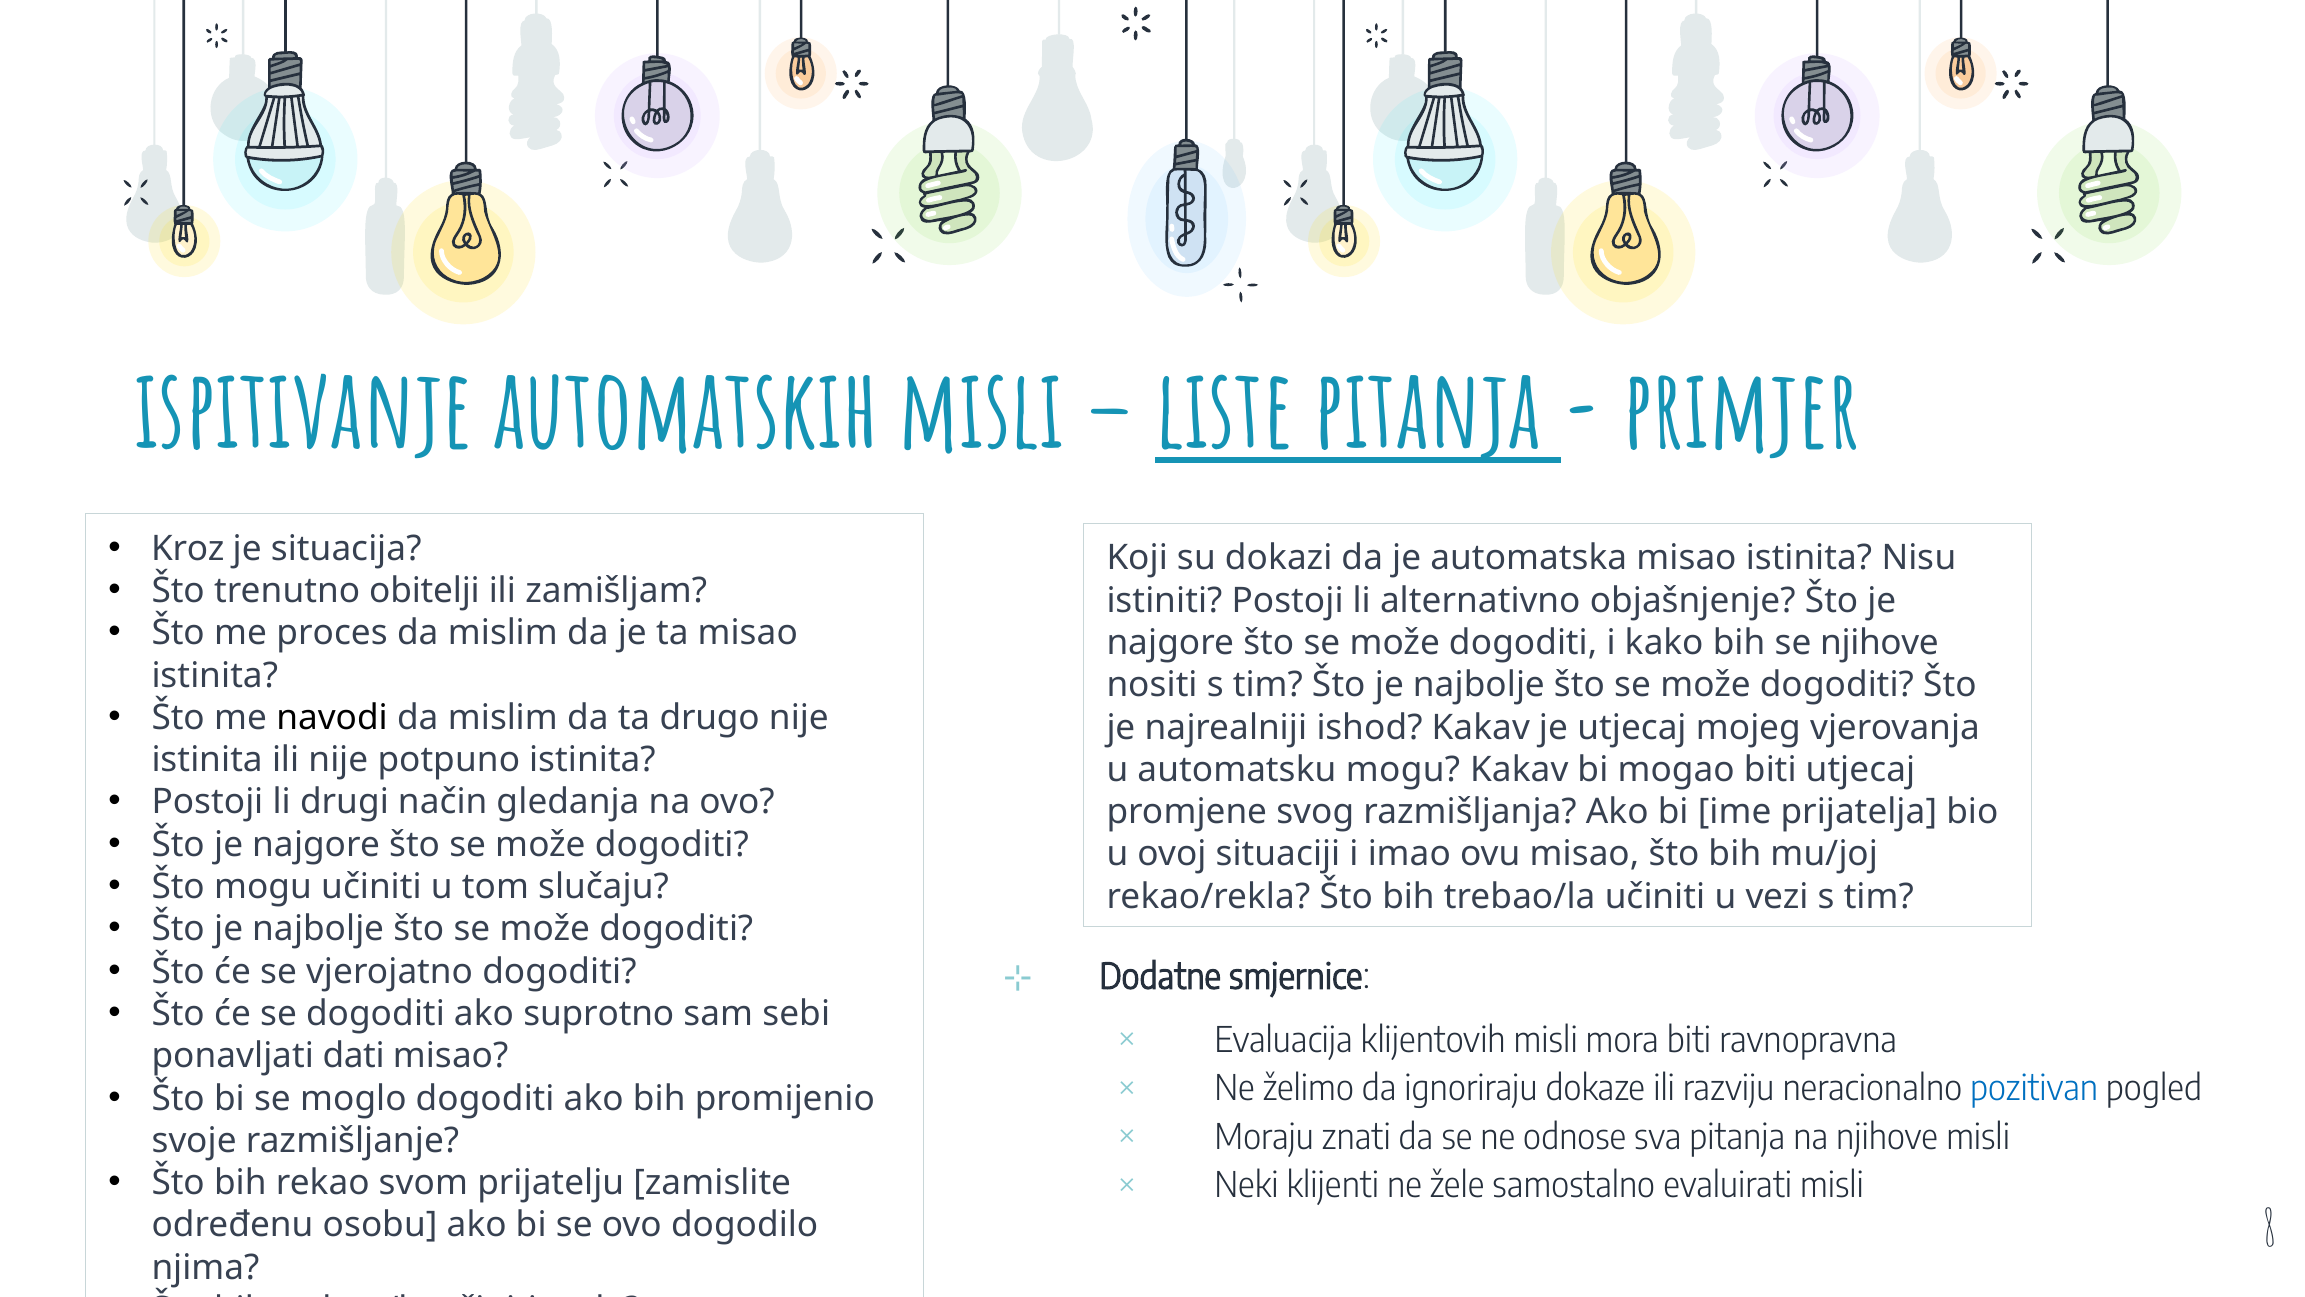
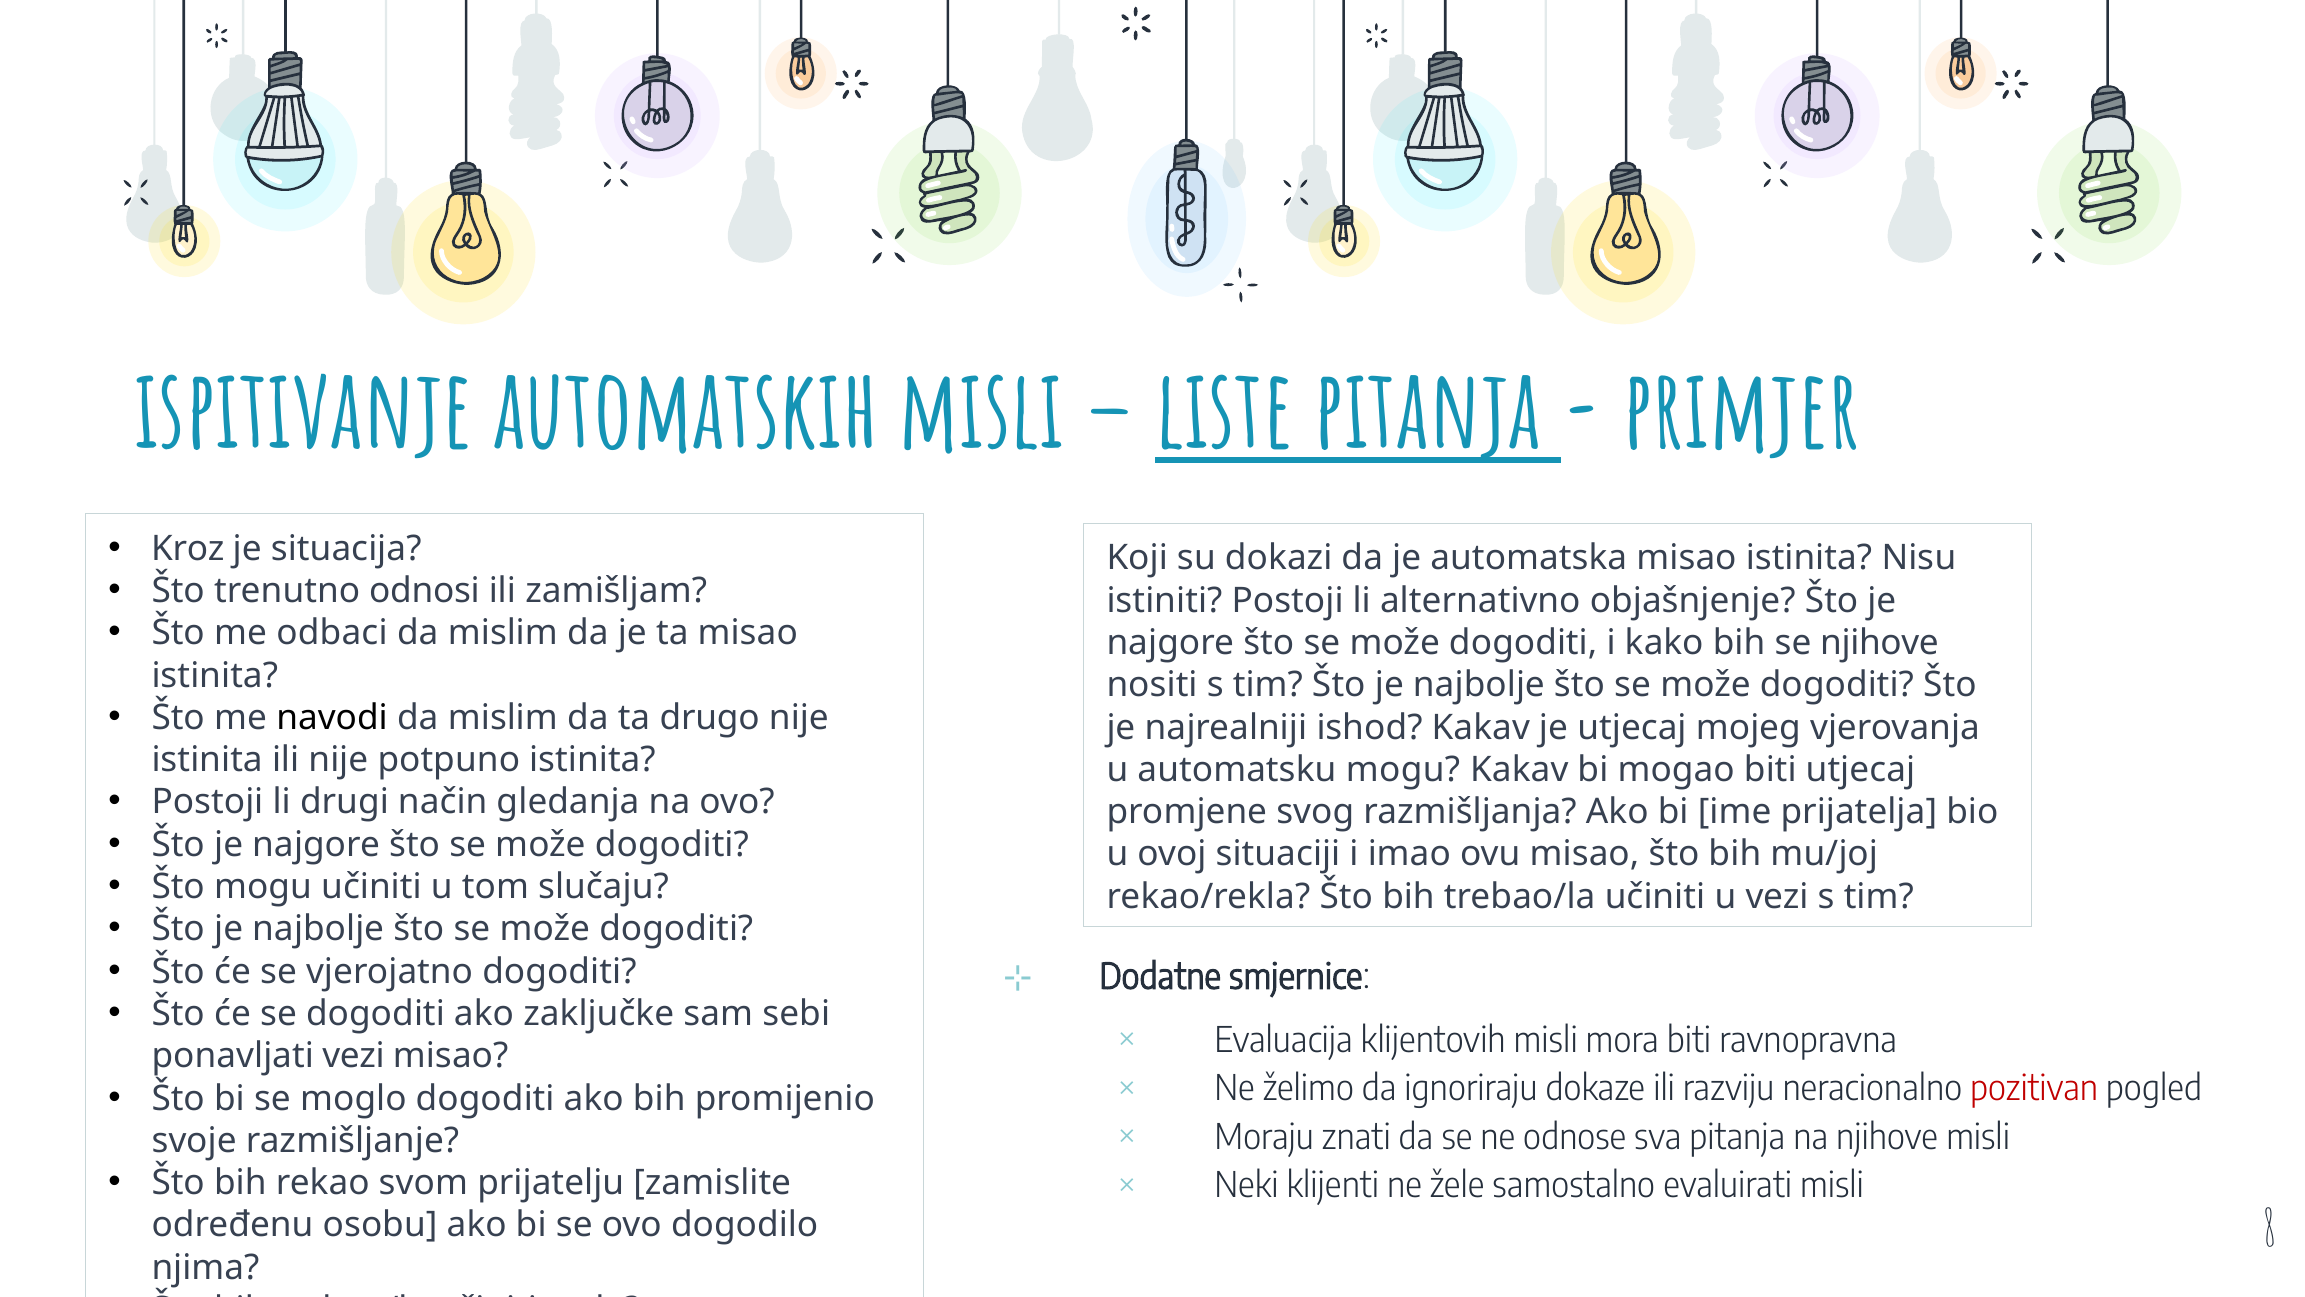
obitelji: obitelji -> odnosi
proces: proces -> odbaci
suprotno: suprotno -> zaključke
ponavljati dati: dati -> vezi
pozitivan colour: blue -> red
